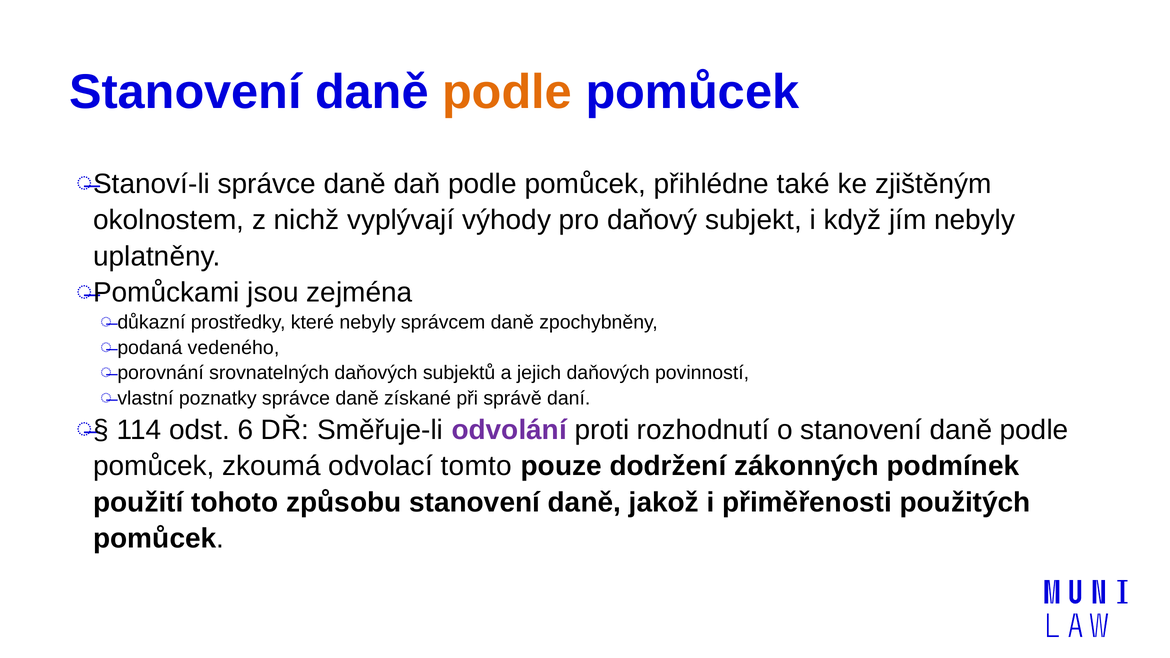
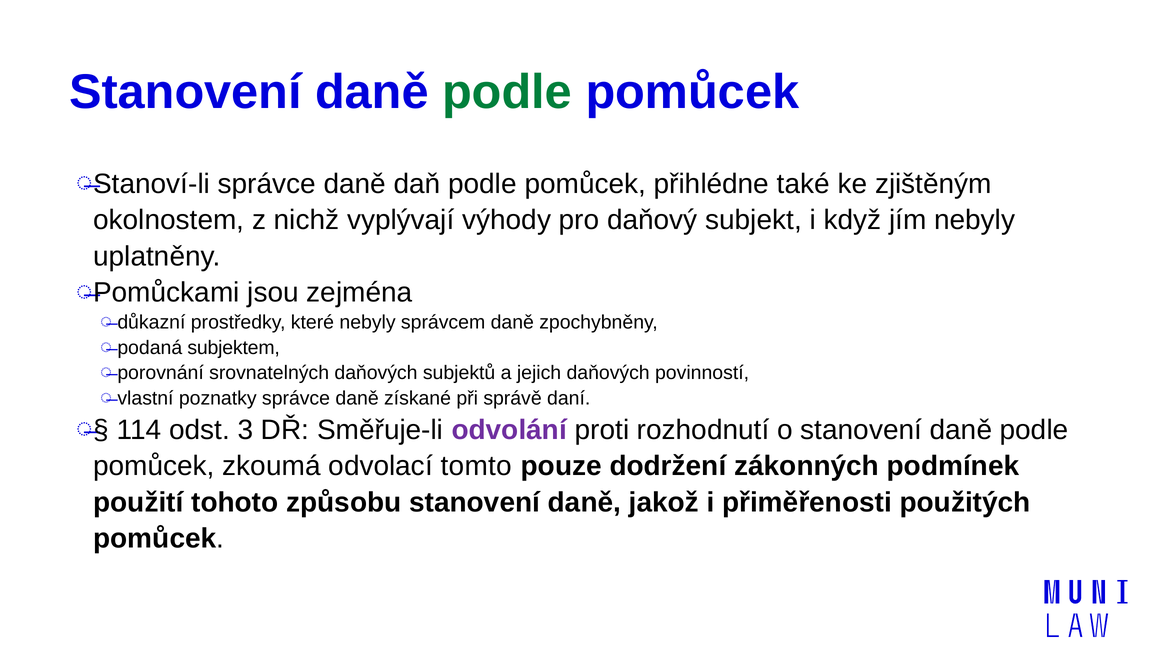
podle at (507, 92) colour: orange -> green
vedeného: vedeného -> subjektem
6: 6 -> 3
